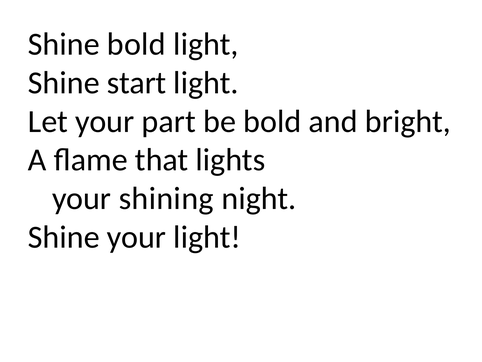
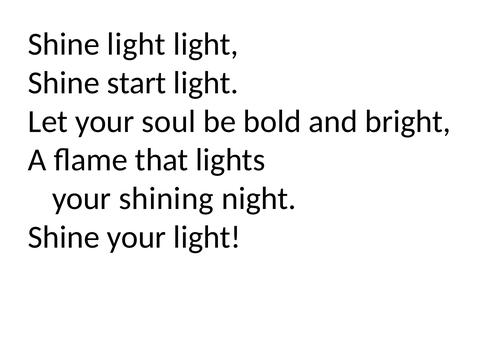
Shine bold: bold -> light
part: part -> soul
